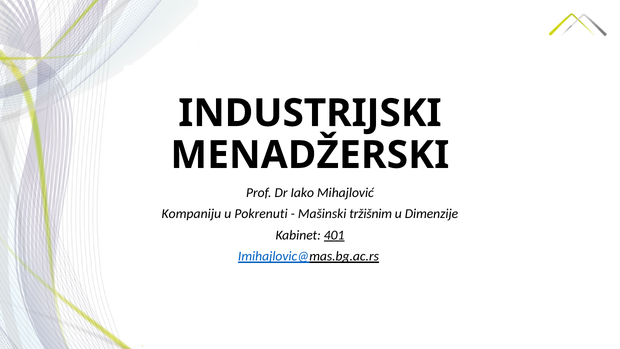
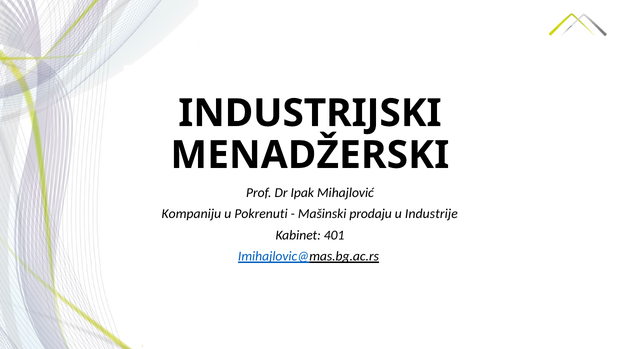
Iako: Iako -> Ipak
tržišnim: tržišnim -> prodaju
Dimenzije: Dimenzije -> Industrije
401 underline: present -> none
